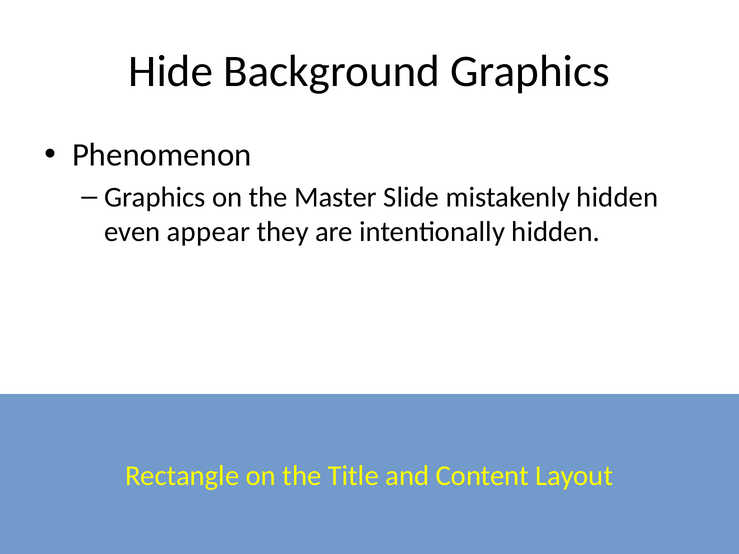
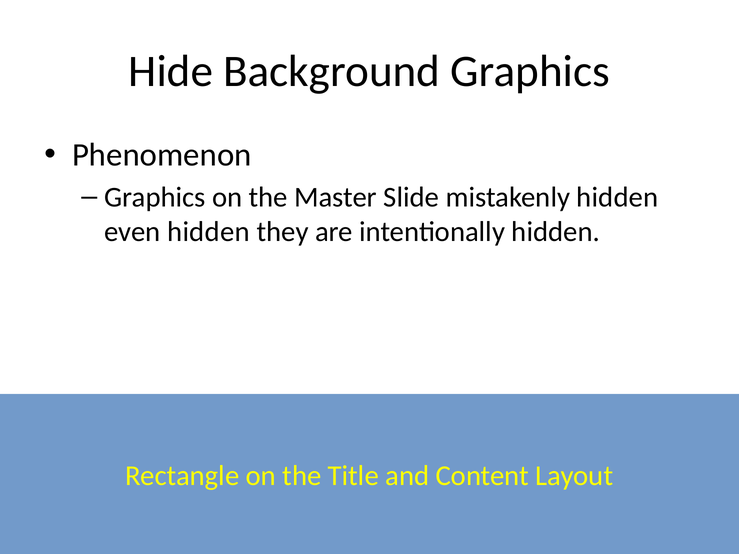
even appear: appear -> hidden
